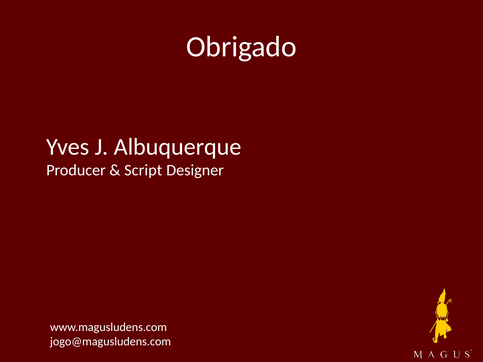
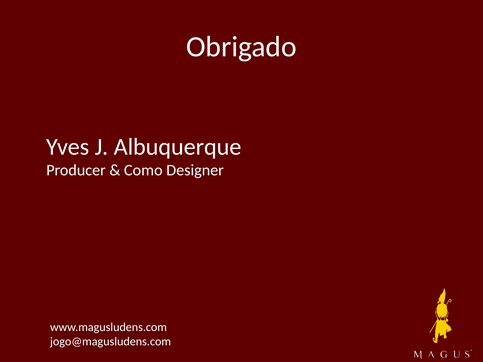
Script: Script -> Como
